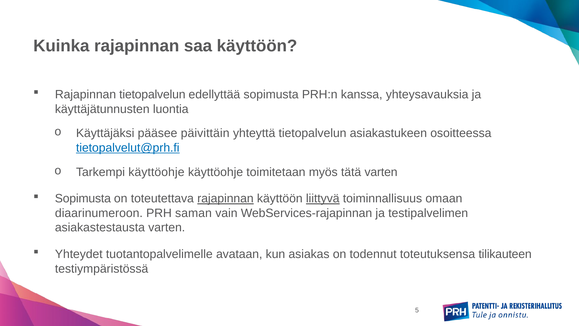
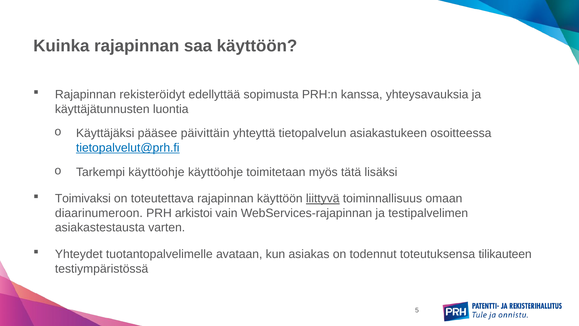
Rajapinnan tietopalvelun: tietopalvelun -> rekisteröidyt
tätä varten: varten -> lisäksi
Sopimusta at (83, 198): Sopimusta -> Toimivaksi
rajapinnan at (225, 198) underline: present -> none
saman: saman -> arkistoi
